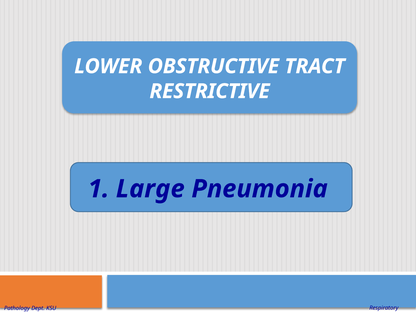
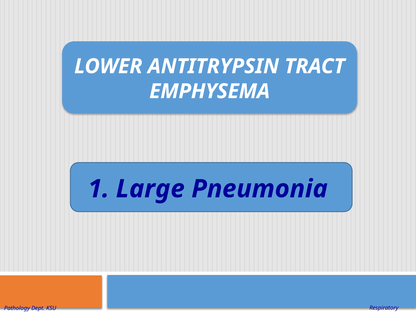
OBSTRUCTIVE: OBSTRUCTIVE -> ANTITRYPSIN
RESTRICTIVE: RESTRICTIVE -> EMPHYSEMA
